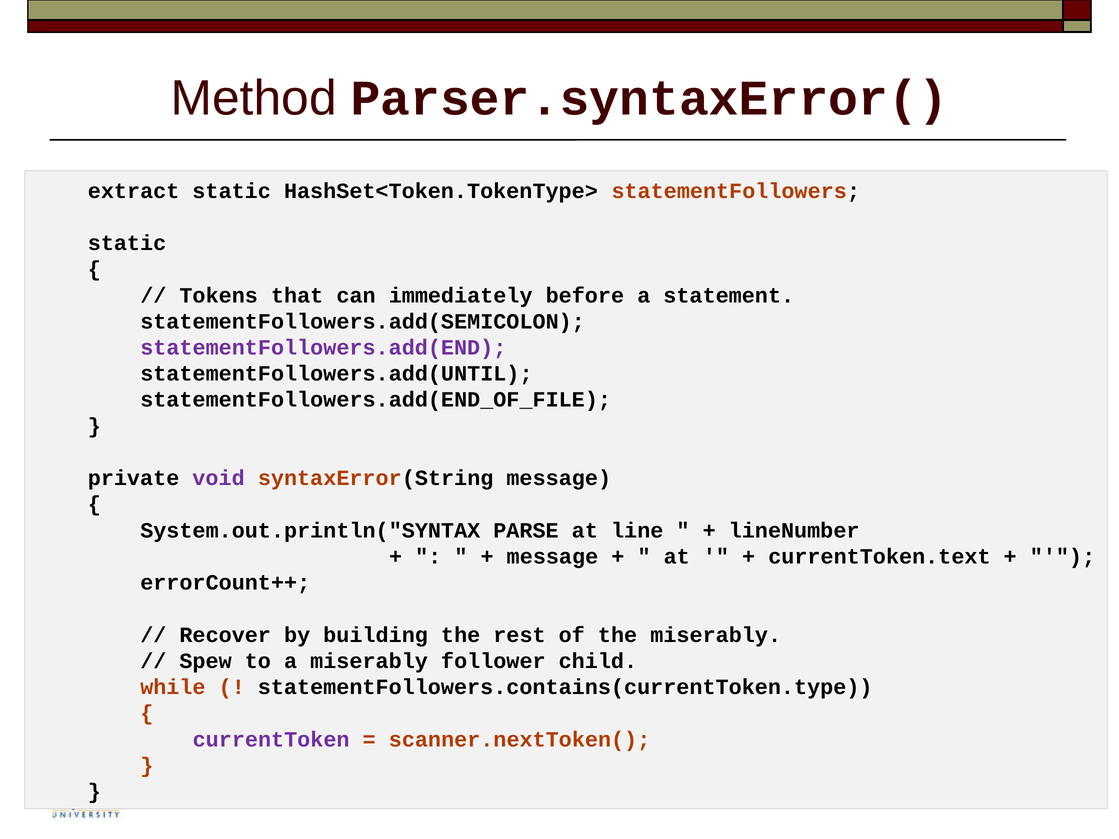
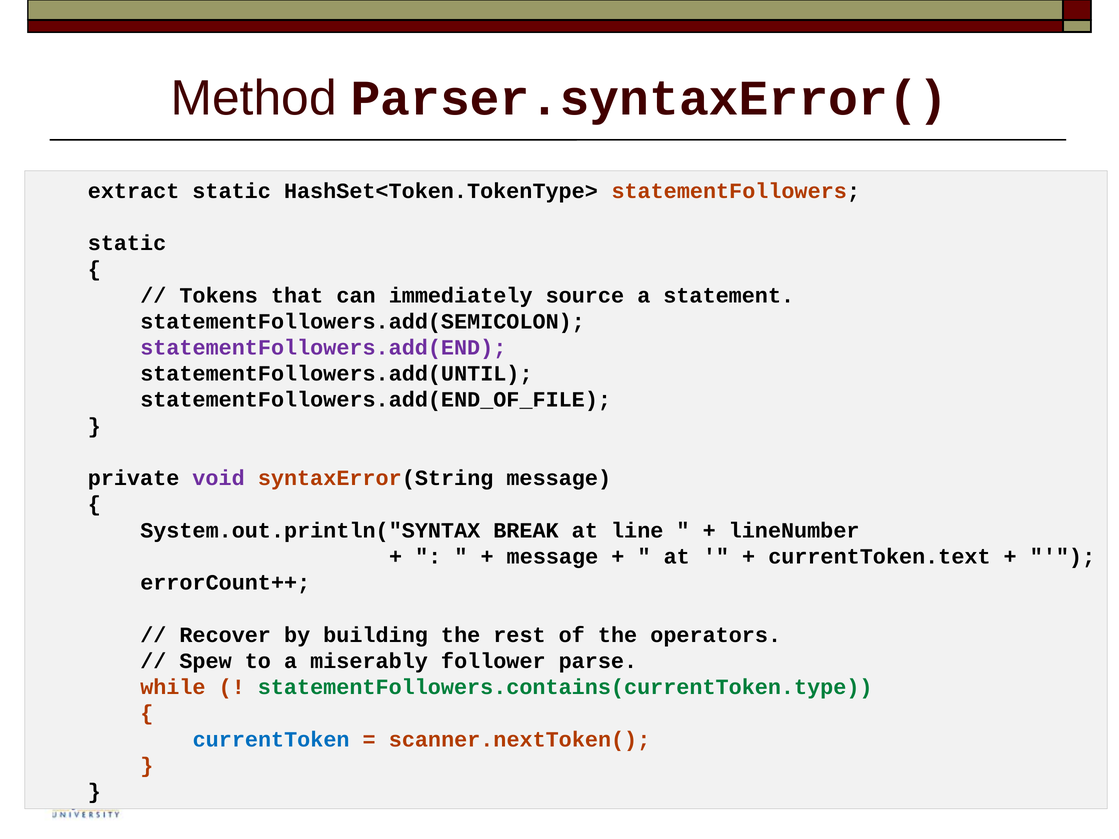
before: before -> source
PARSE: PARSE -> BREAK
the miserably: miserably -> operators
child: child -> parse
statementFollowers.contains(currentToken.type colour: black -> green
currentToken colour: purple -> blue
